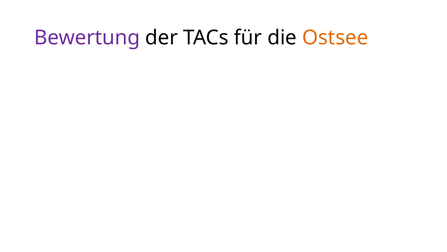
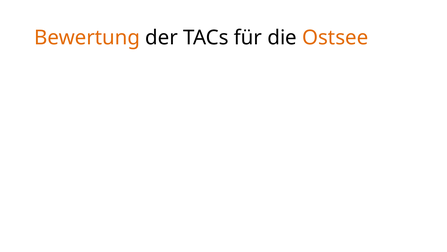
Bewertung colour: purple -> orange
